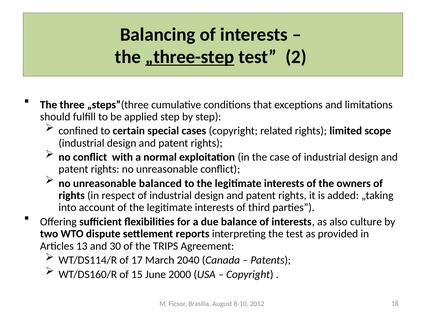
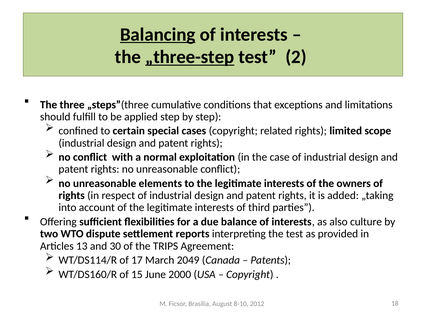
Balancing underline: none -> present
balanced: balanced -> elements
2040: 2040 -> 2049
